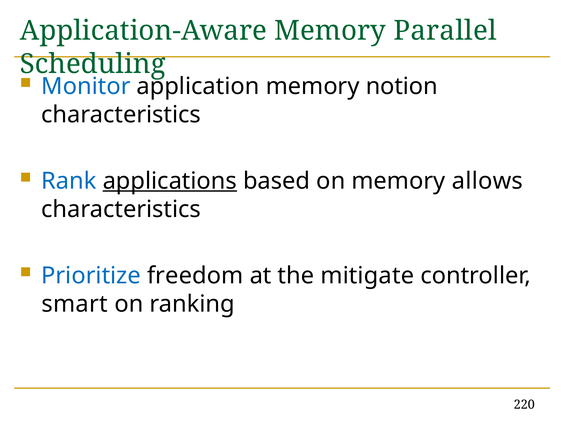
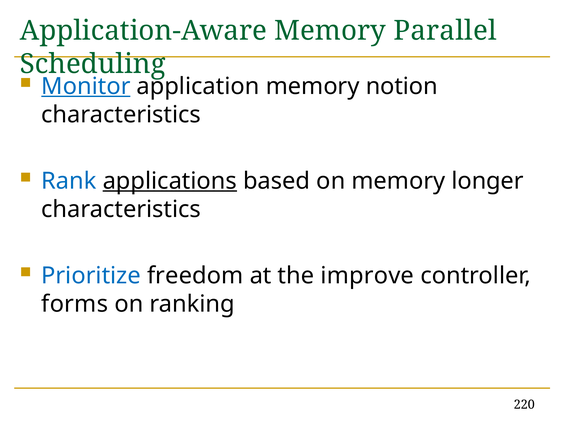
Monitor underline: none -> present
allows: allows -> longer
mitigate: mitigate -> improve
smart: smart -> forms
